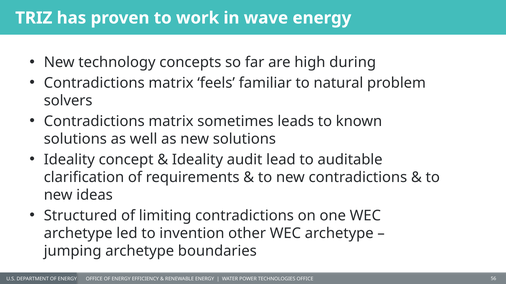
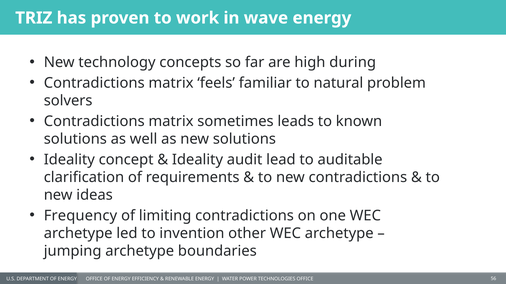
Structured: Structured -> Frequency
